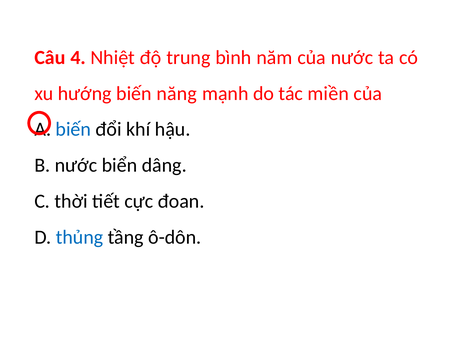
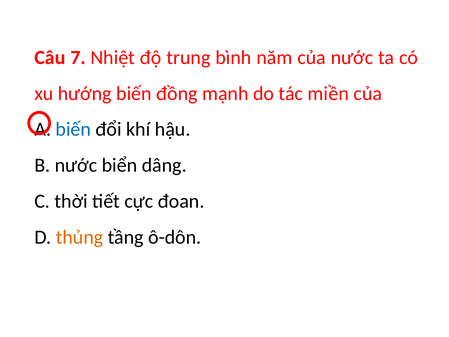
4: 4 -> 7
năng: năng -> đồng
thủng colour: blue -> orange
